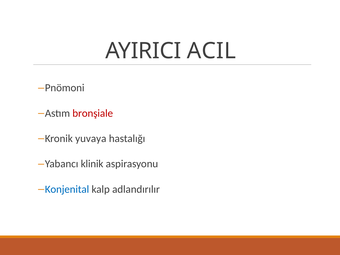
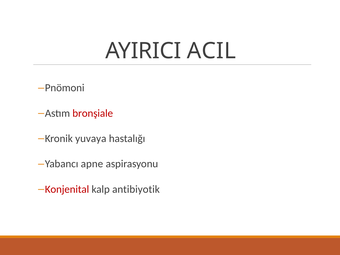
klinik: klinik -> apne
Konjenital colour: blue -> red
adlandırılır: adlandırılır -> antibiyotik
